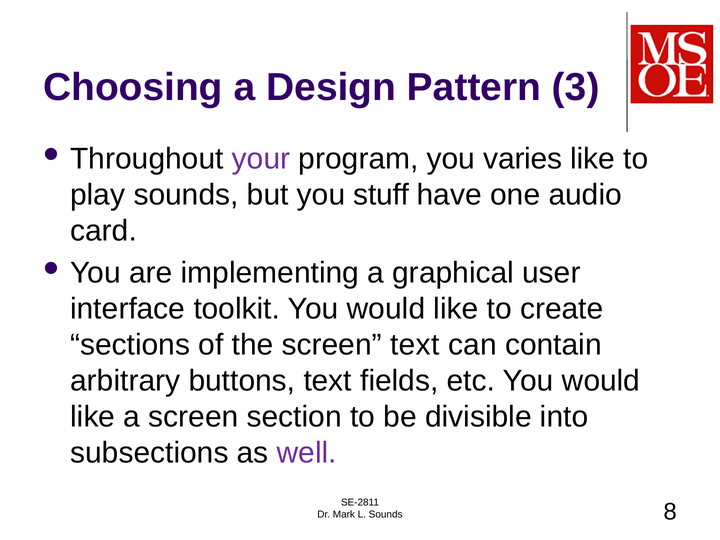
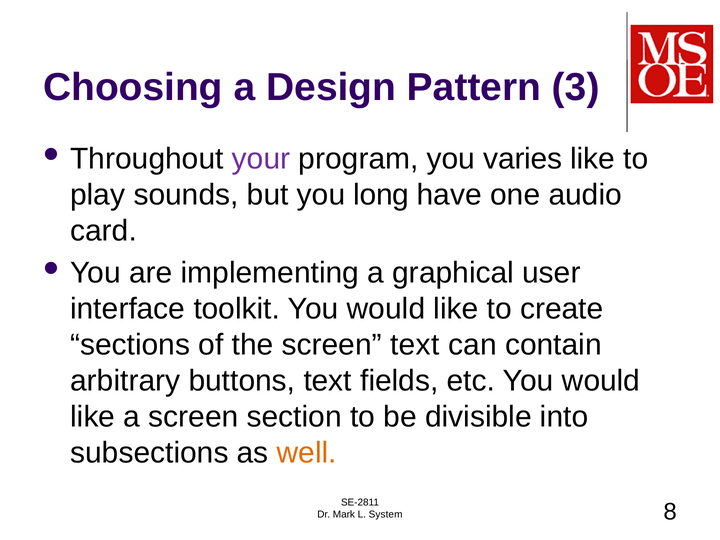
stuff: stuff -> long
well colour: purple -> orange
L Sounds: Sounds -> System
